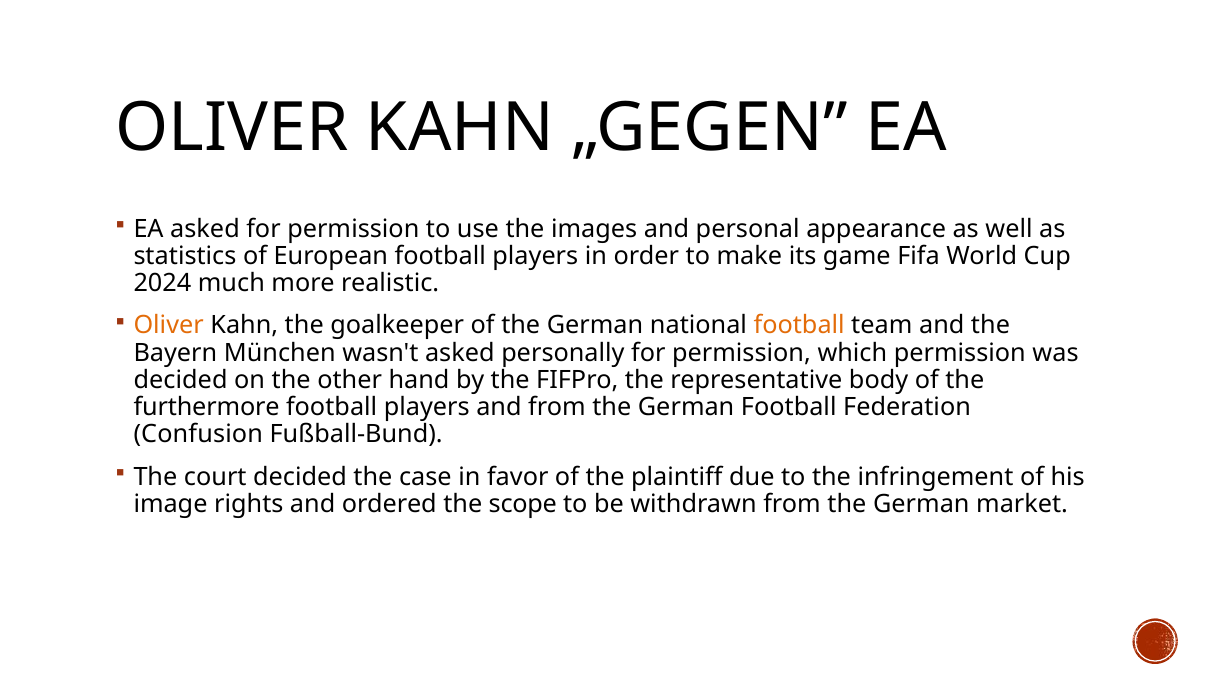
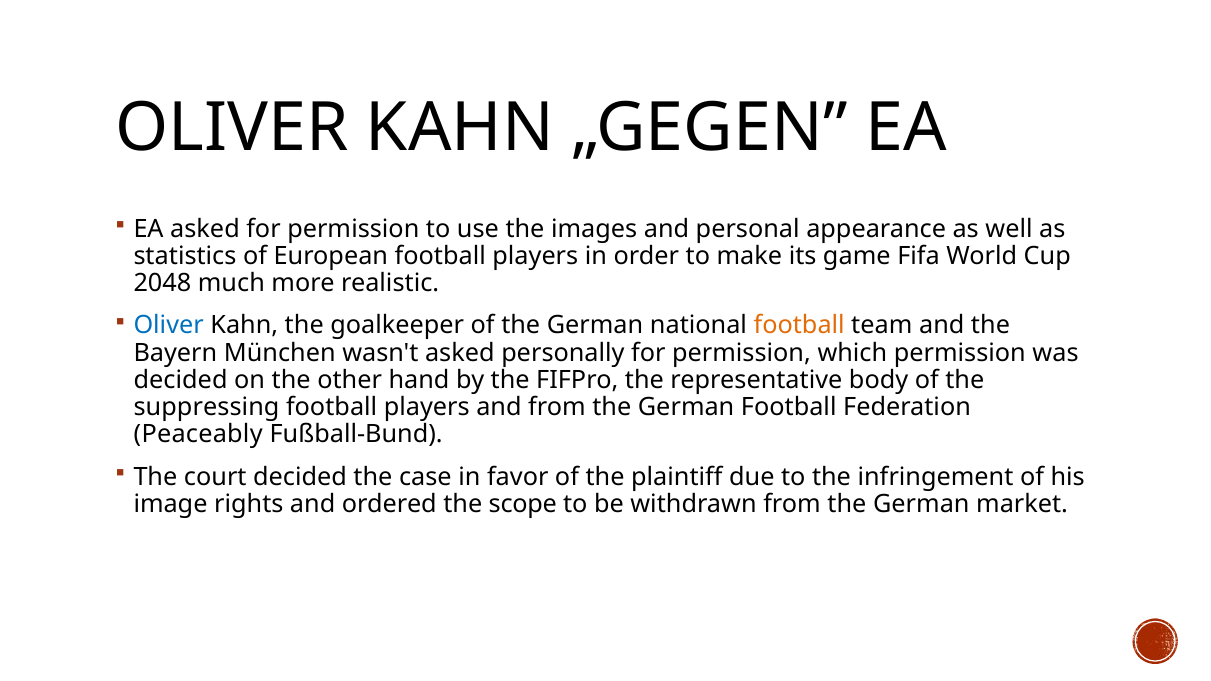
2024: 2024 -> 2048
Oliver at (169, 326) colour: orange -> blue
furthermore: furthermore -> suppressing
Confusion: Confusion -> Peaceably
